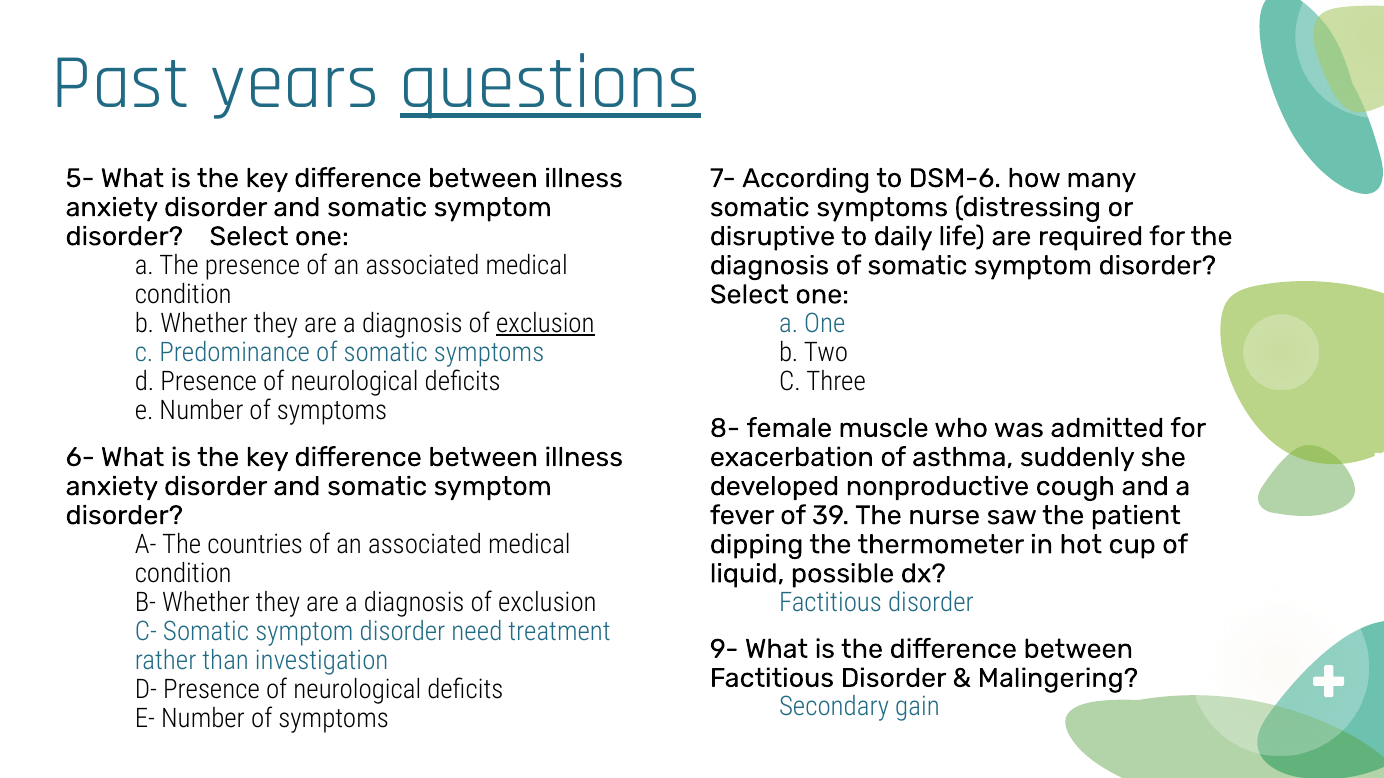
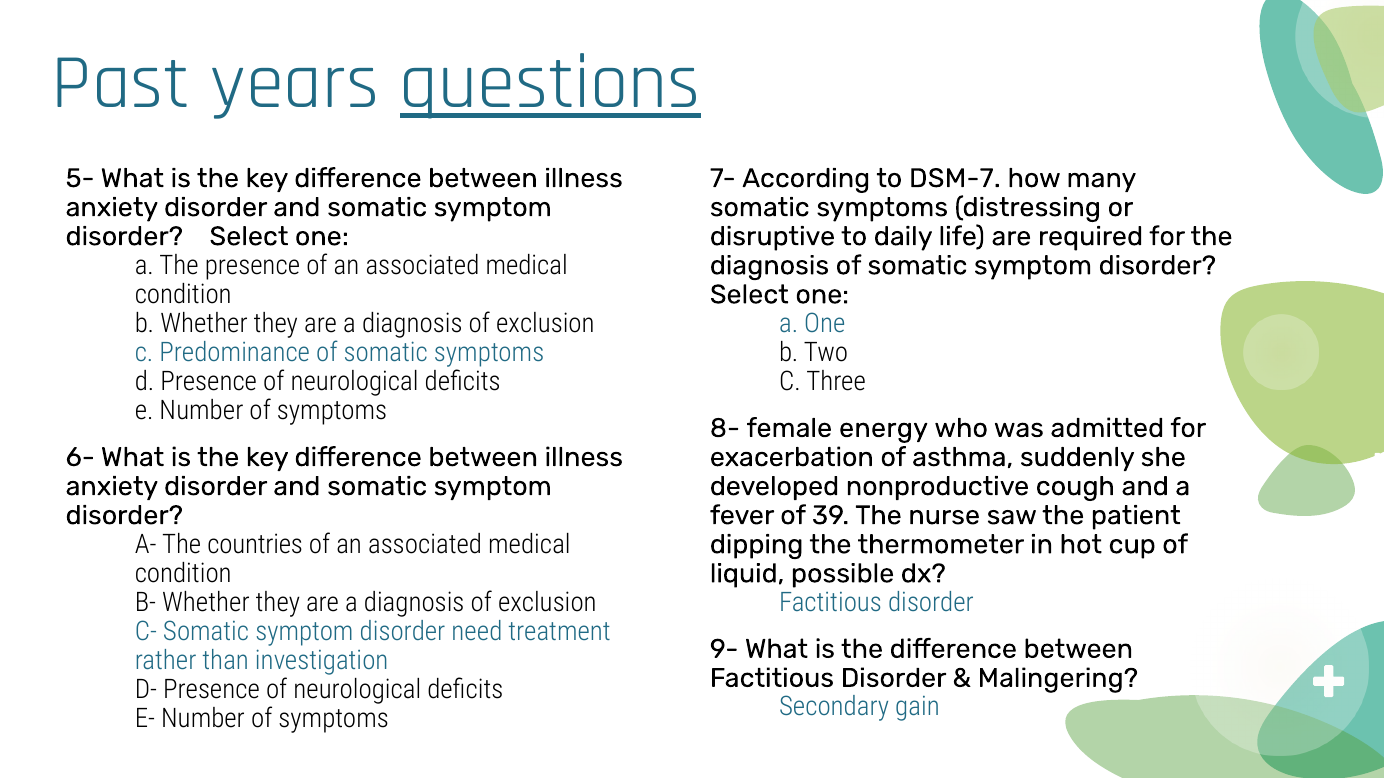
DSM-6: DSM-6 -> DSM-7
exclusion at (545, 324) underline: present -> none
muscle: muscle -> energy
